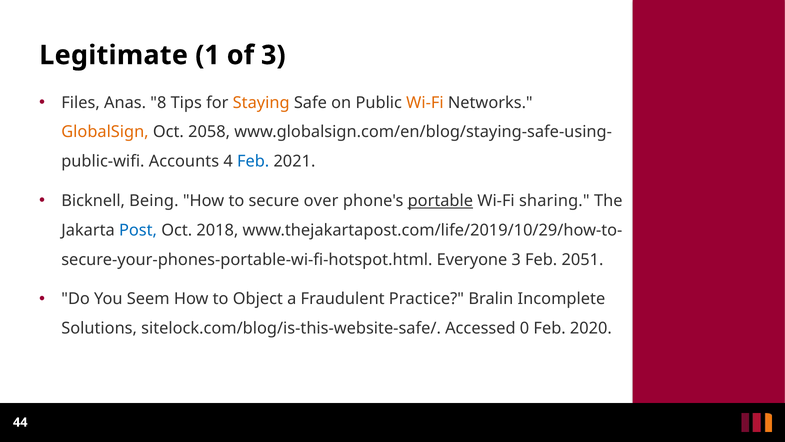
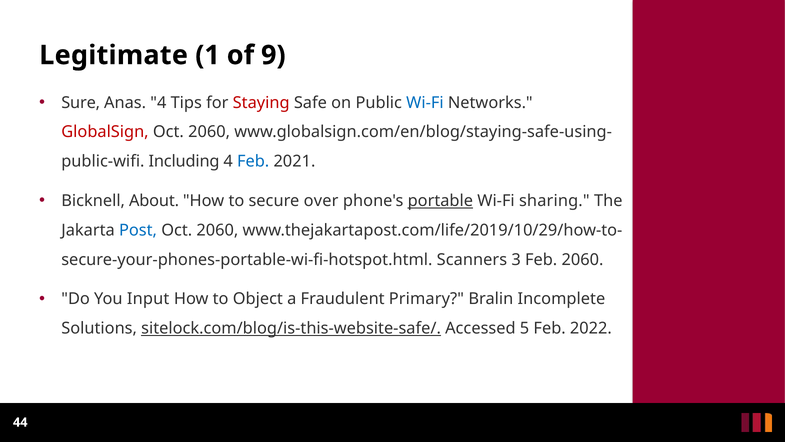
of 3: 3 -> 9
Files: Files -> Sure
Anas 8: 8 -> 4
Staying colour: orange -> red
Wi-Fi at (425, 103) colour: orange -> blue
GlobalSign colour: orange -> red
2058 at (209, 132): 2058 -> 2060
Accounts: Accounts -> Including
Being: Being -> About
2018 at (217, 230): 2018 -> 2060
Everyone: Everyone -> Scanners
Feb 2051: 2051 -> 2060
Seem: Seem -> Input
Practice: Practice -> Primary
sitelock.com/blog/is-this-website-safe/ underline: none -> present
0: 0 -> 5
2020: 2020 -> 2022
